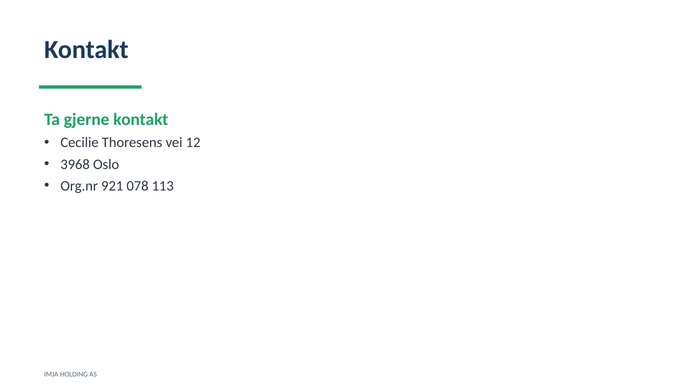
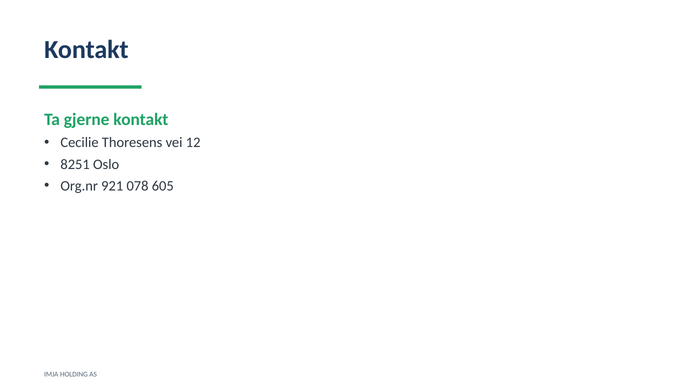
3968: 3968 -> 8251
113: 113 -> 605
